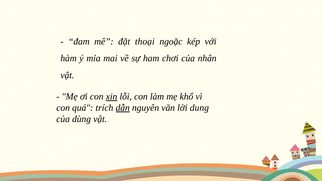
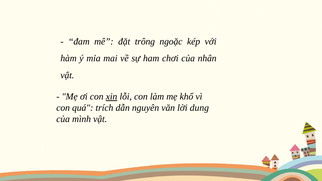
thoại: thoại -> trông
dẫn underline: present -> none
dùng: dùng -> mình
